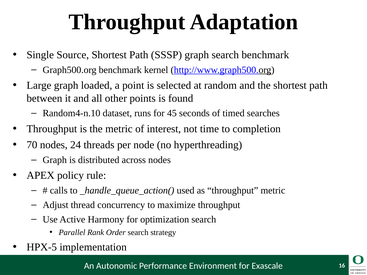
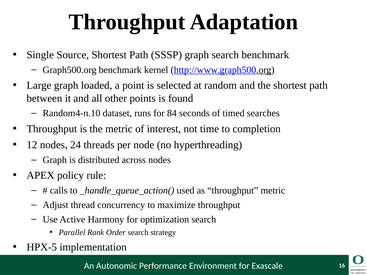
45: 45 -> 84
70: 70 -> 12
